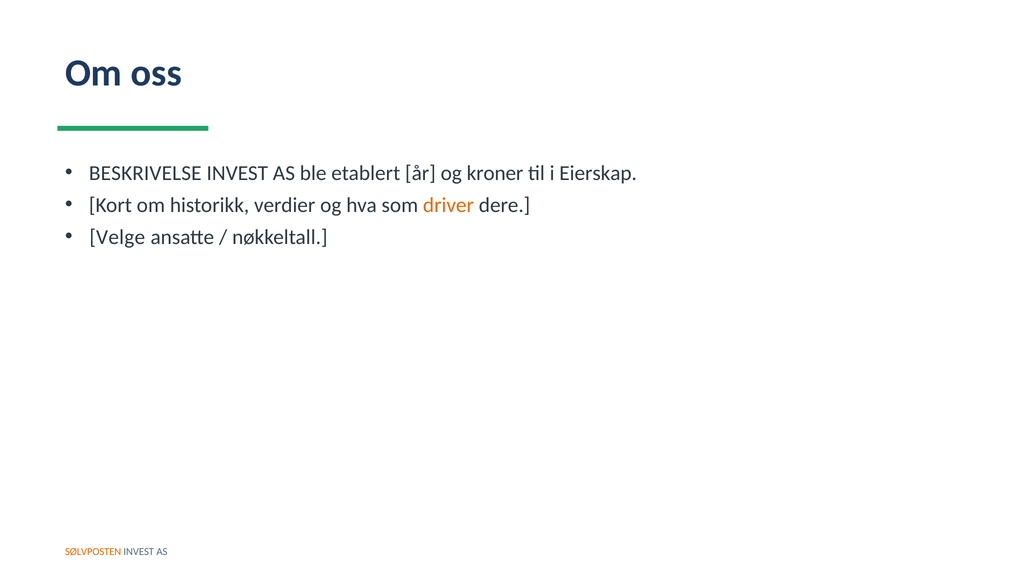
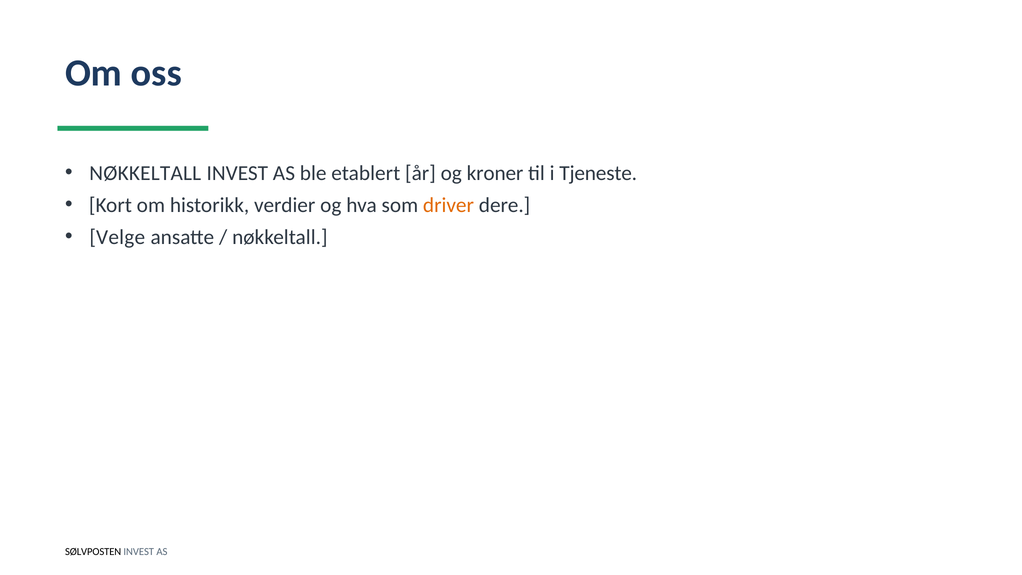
BESKRIVELSE at (145, 173): BESKRIVELSE -> NØKKELTALL
Eierskap: Eierskap -> Tjeneste
SØLVPOSTEN colour: orange -> black
